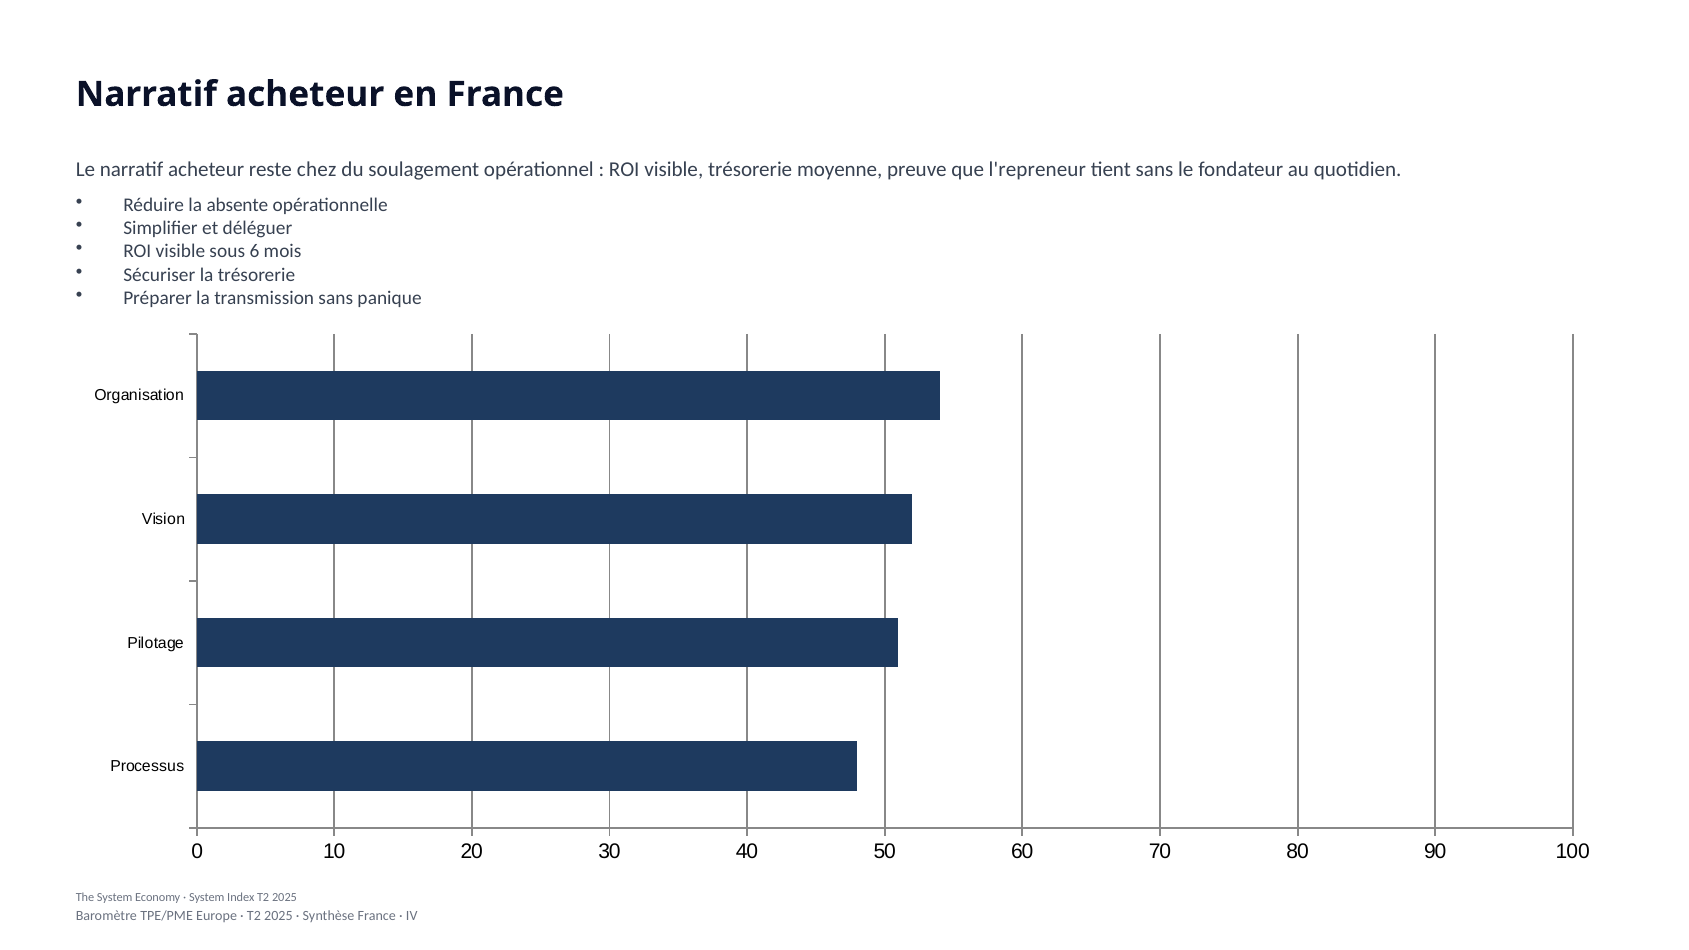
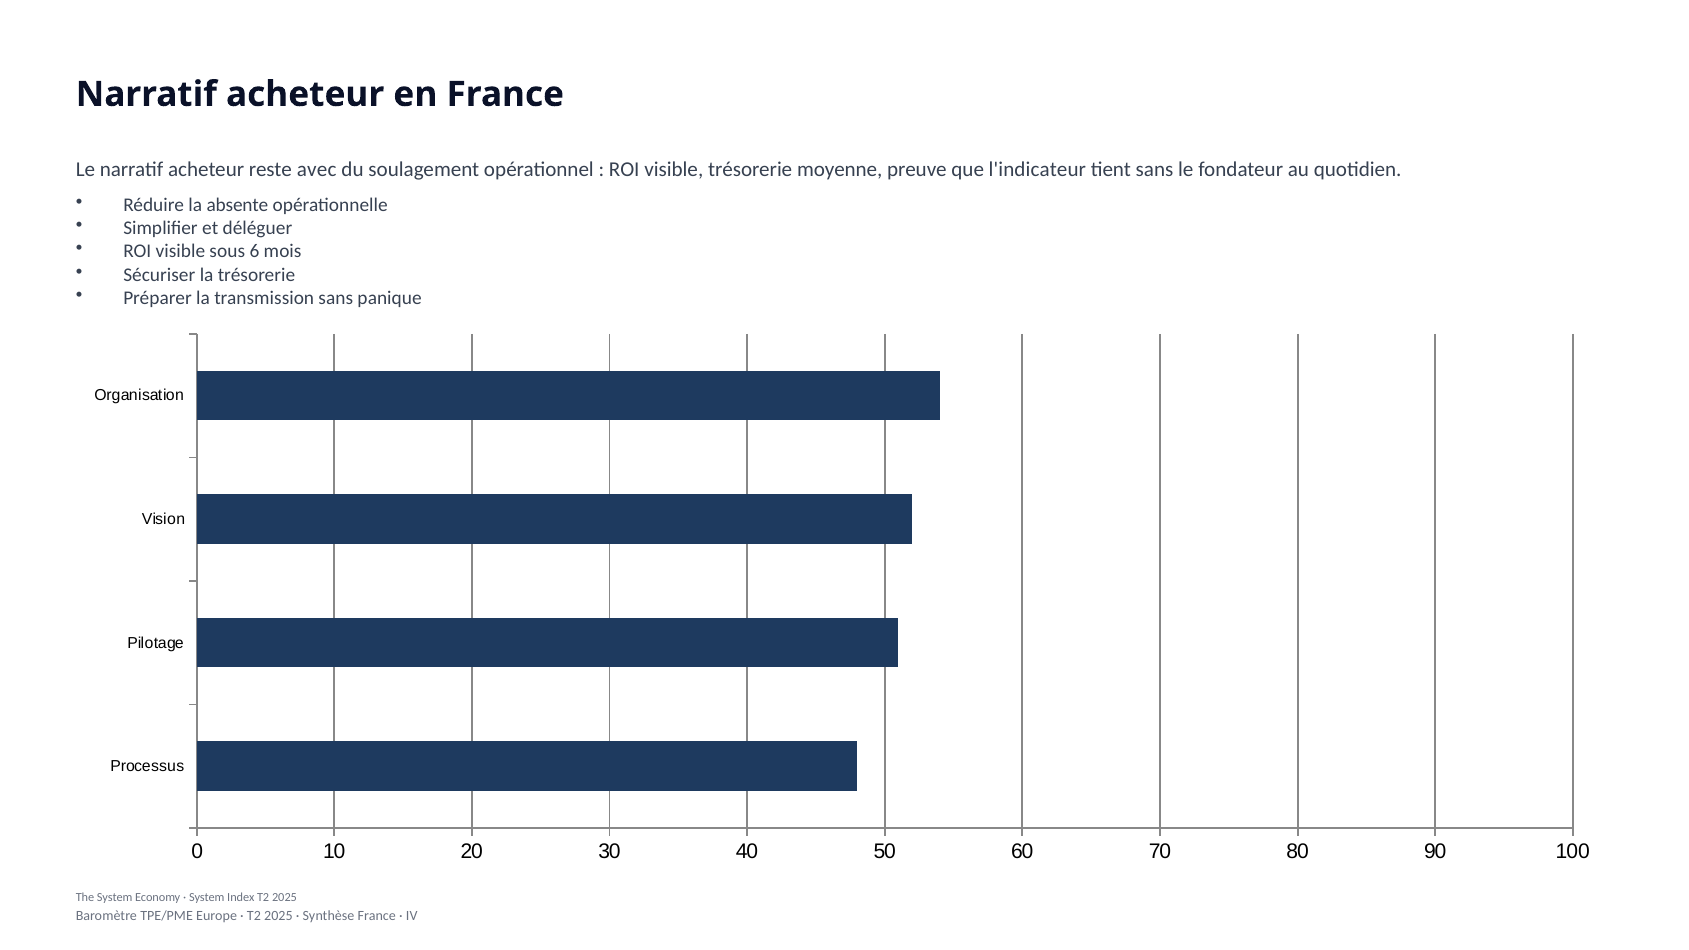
chez: chez -> avec
l'repreneur: l'repreneur -> l'indicateur
